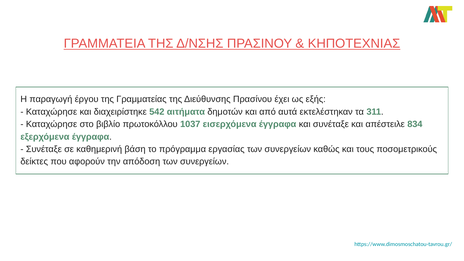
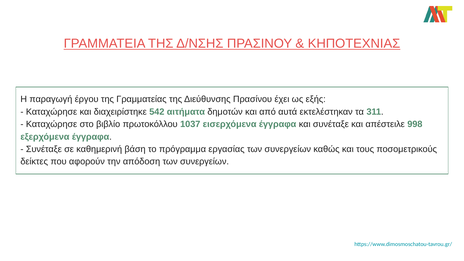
834: 834 -> 998
